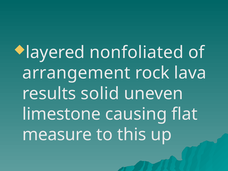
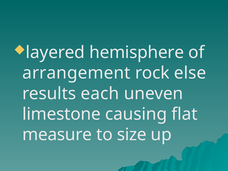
nonfoliated: nonfoliated -> hemisphere
lava: lava -> else
solid: solid -> each
this: this -> size
